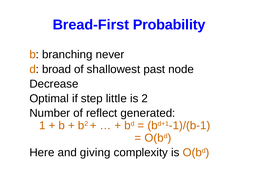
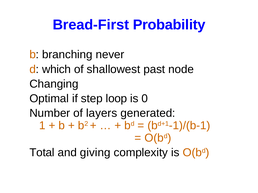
broad: broad -> which
Decrease: Decrease -> Changing
little: little -> loop
2: 2 -> 0
reflect: reflect -> layers
Here: Here -> Total
